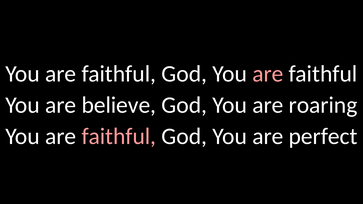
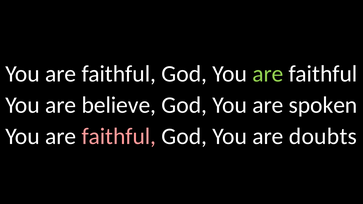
are at (268, 74) colour: pink -> light green
roaring: roaring -> spoken
perfect: perfect -> doubts
